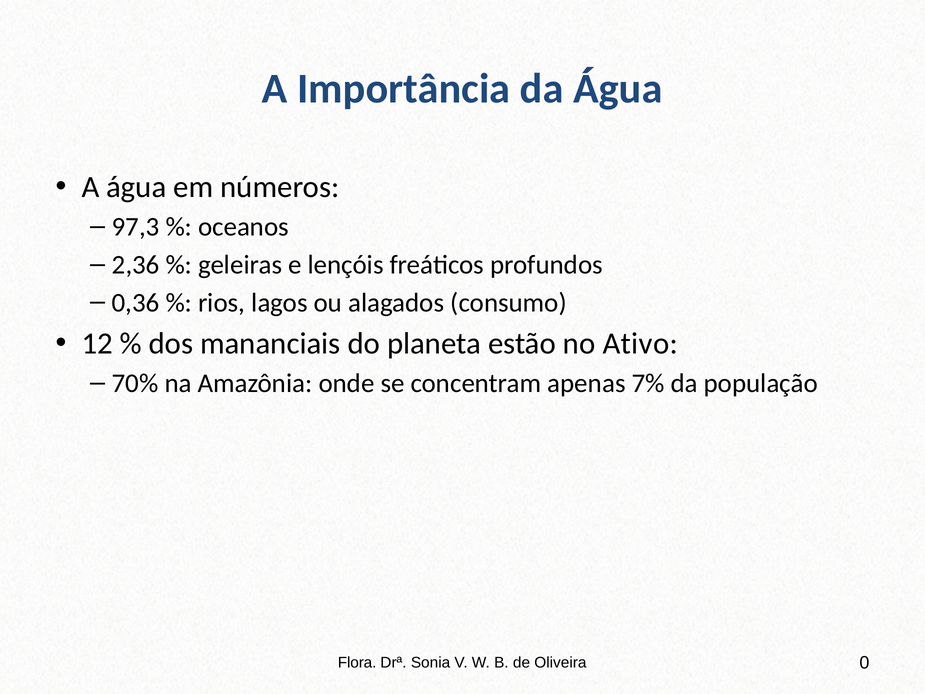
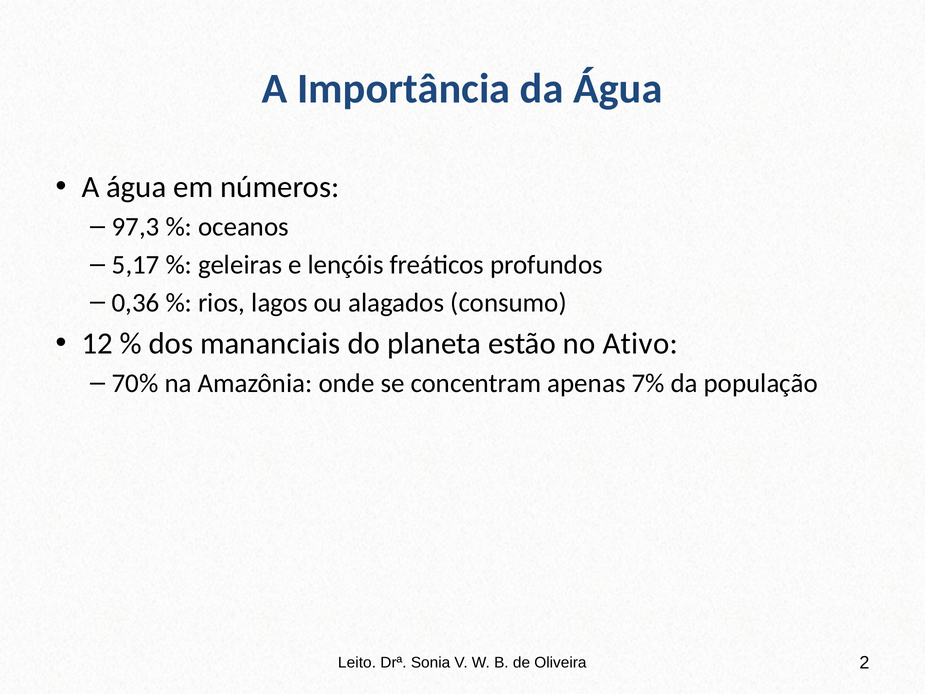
2,36: 2,36 -> 5,17
Flora: Flora -> Leito
0: 0 -> 2
